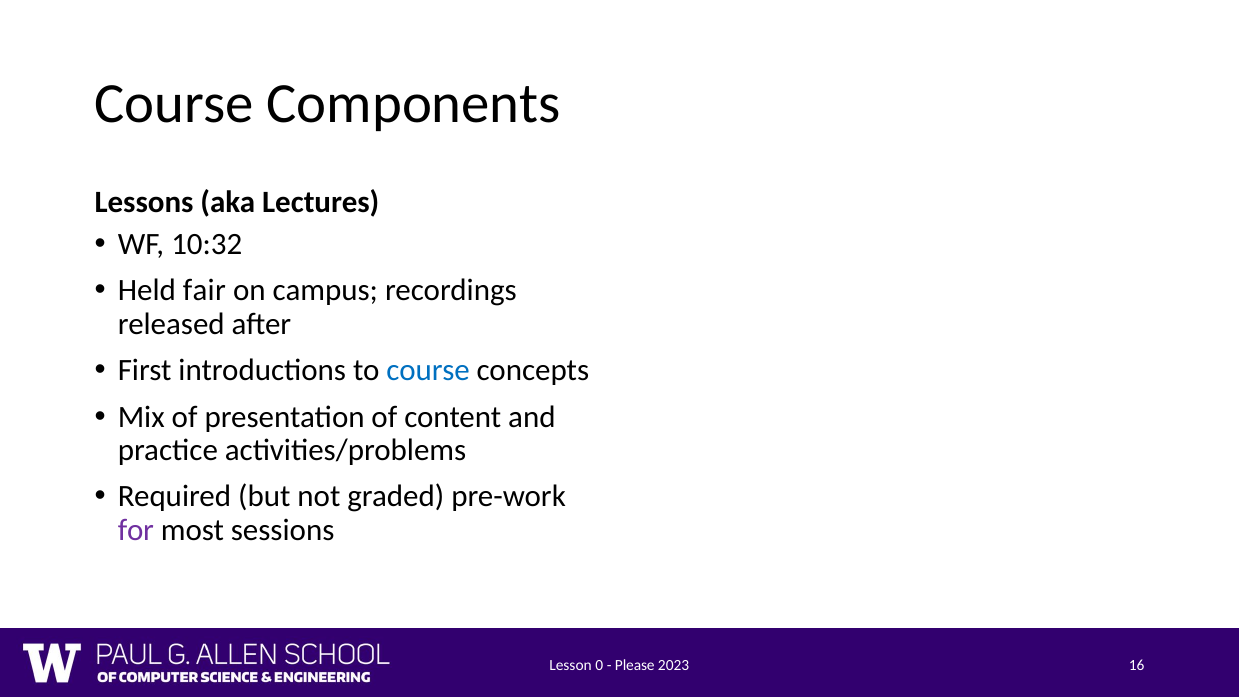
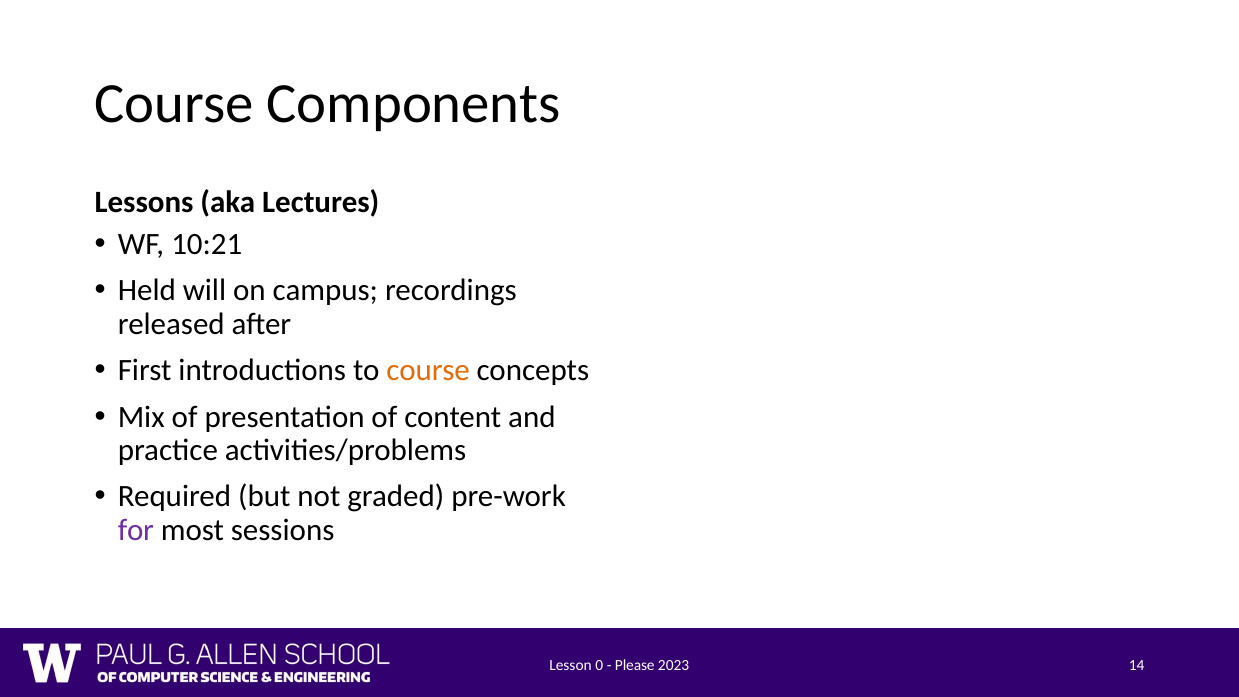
10:32: 10:32 -> 10:21
fair: fair -> will
course at (428, 370) colour: blue -> orange
16: 16 -> 14
